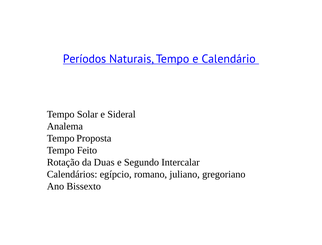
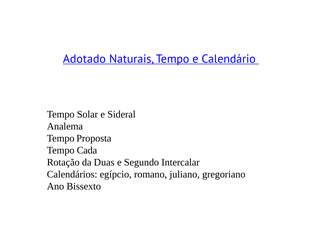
Períodos: Períodos -> Adotado
Feito: Feito -> Cada
